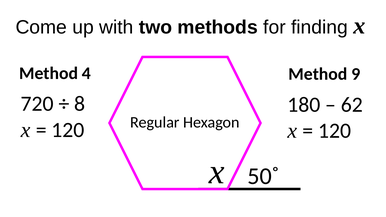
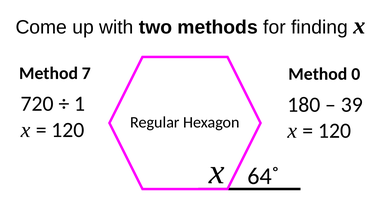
4: 4 -> 7
9: 9 -> 0
8: 8 -> 1
62: 62 -> 39
50˚: 50˚ -> 64˚
